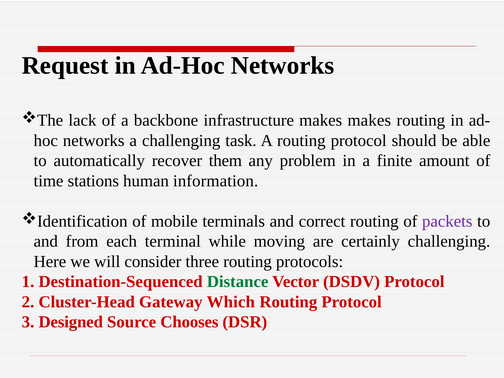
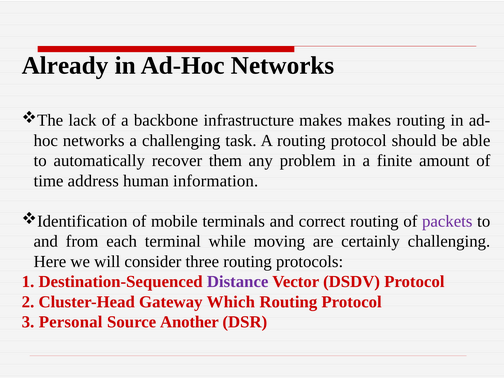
Request: Request -> Already
stations: stations -> address
Distance colour: green -> purple
Designed: Designed -> Personal
Chooses: Chooses -> Another
